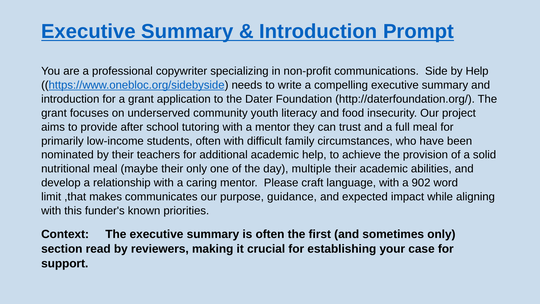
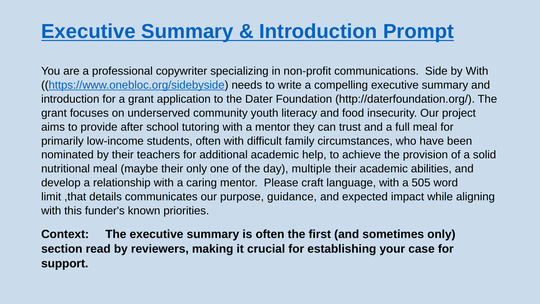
by Help: Help -> With
902: 902 -> 505
makes: makes -> details
